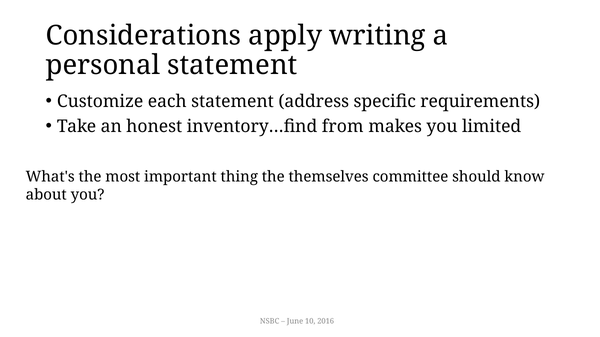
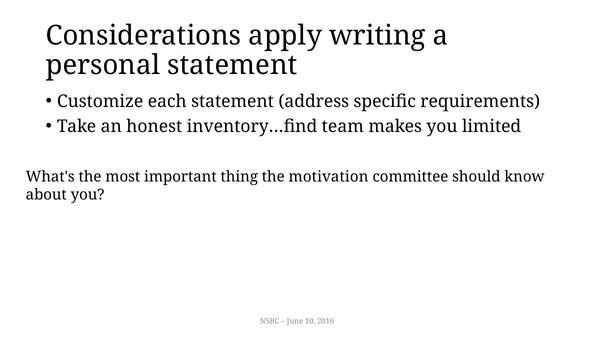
from: from -> team
themselves: themselves -> motivation
